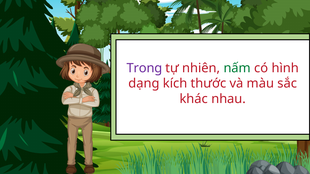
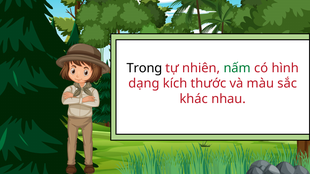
Trong colour: purple -> black
